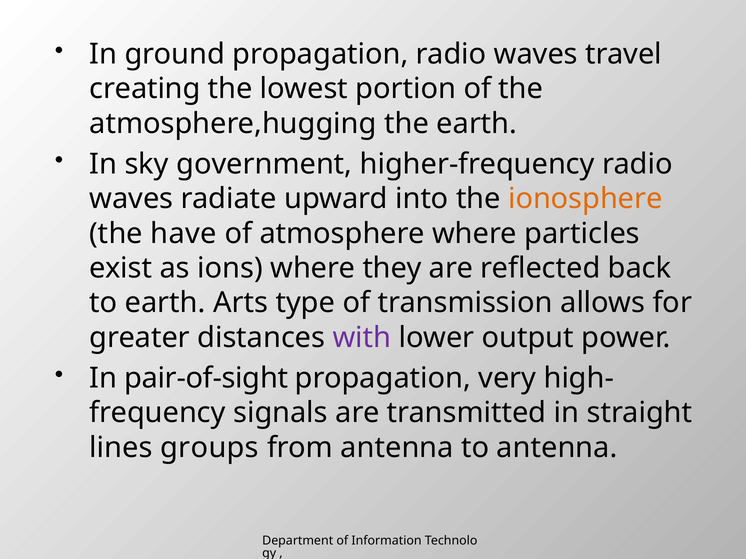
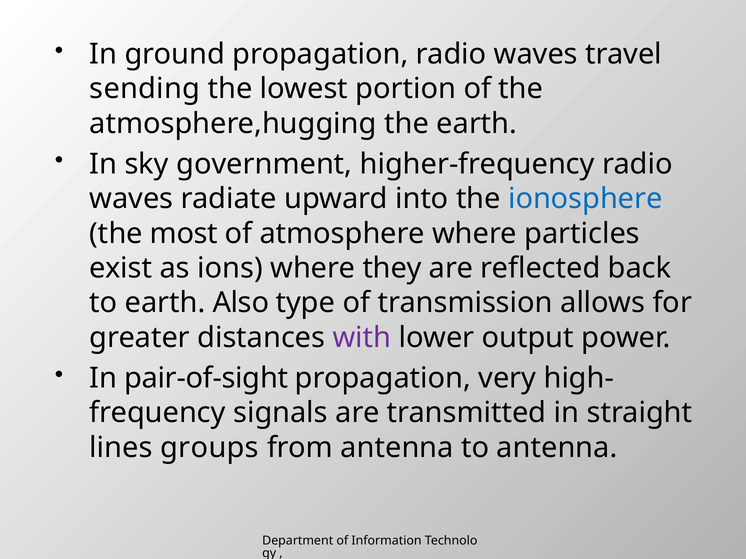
creating: creating -> sending
ionosphere colour: orange -> blue
have: have -> most
earth Arts: Arts -> Also
